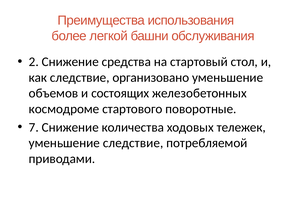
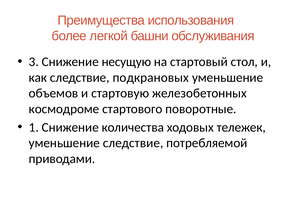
2: 2 -> 3
средства: средства -> несущую
организовано: организовано -> подкрановых
состоящих: состоящих -> стартовую
7: 7 -> 1
